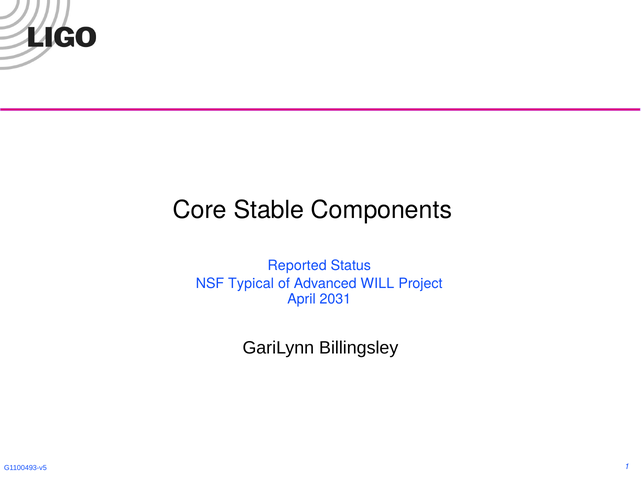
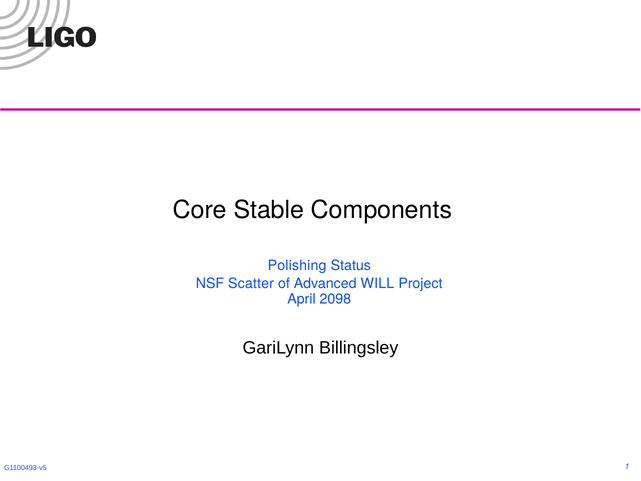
Reported: Reported -> Polishing
Typical: Typical -> Scatter
2031: 2031 -> 2098
